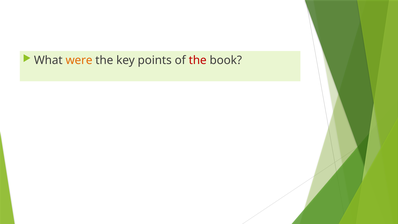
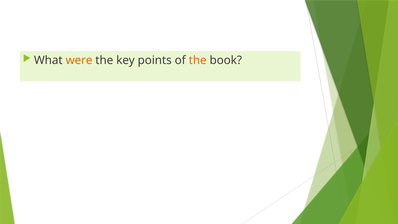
the at (198, 60) colour: red -> orange
